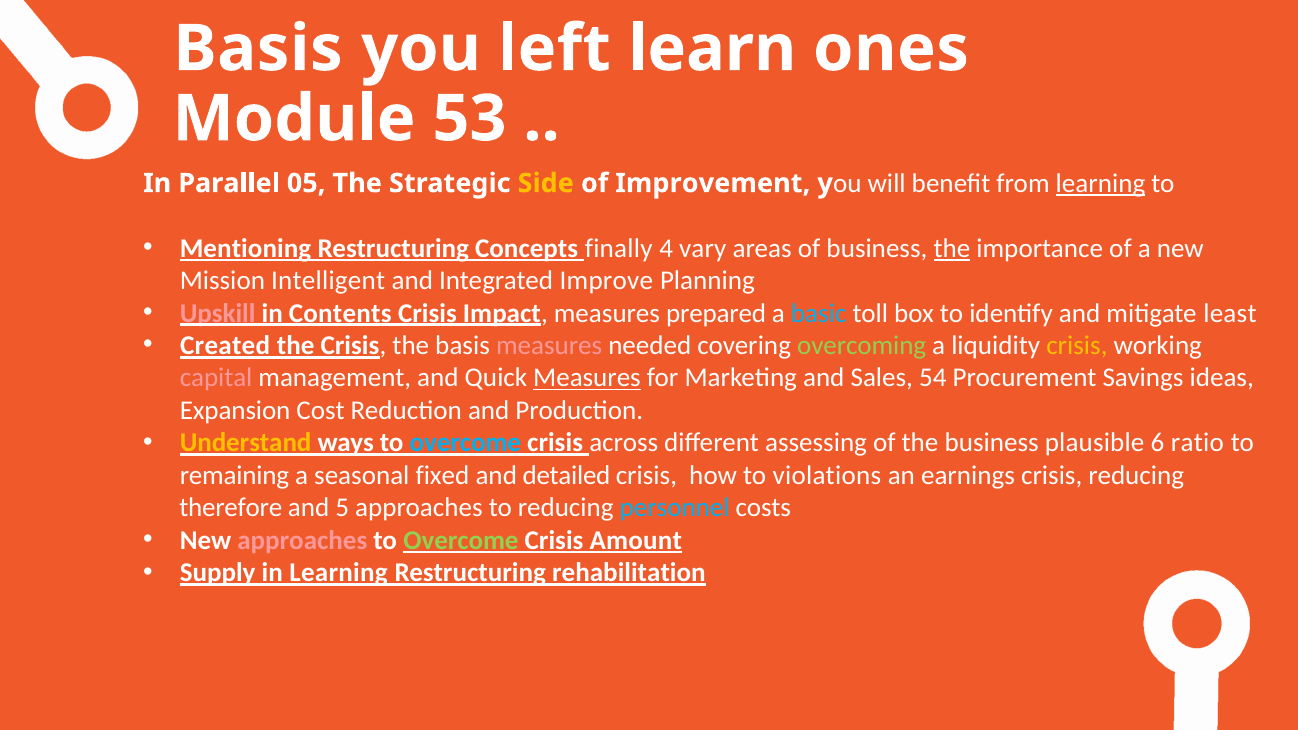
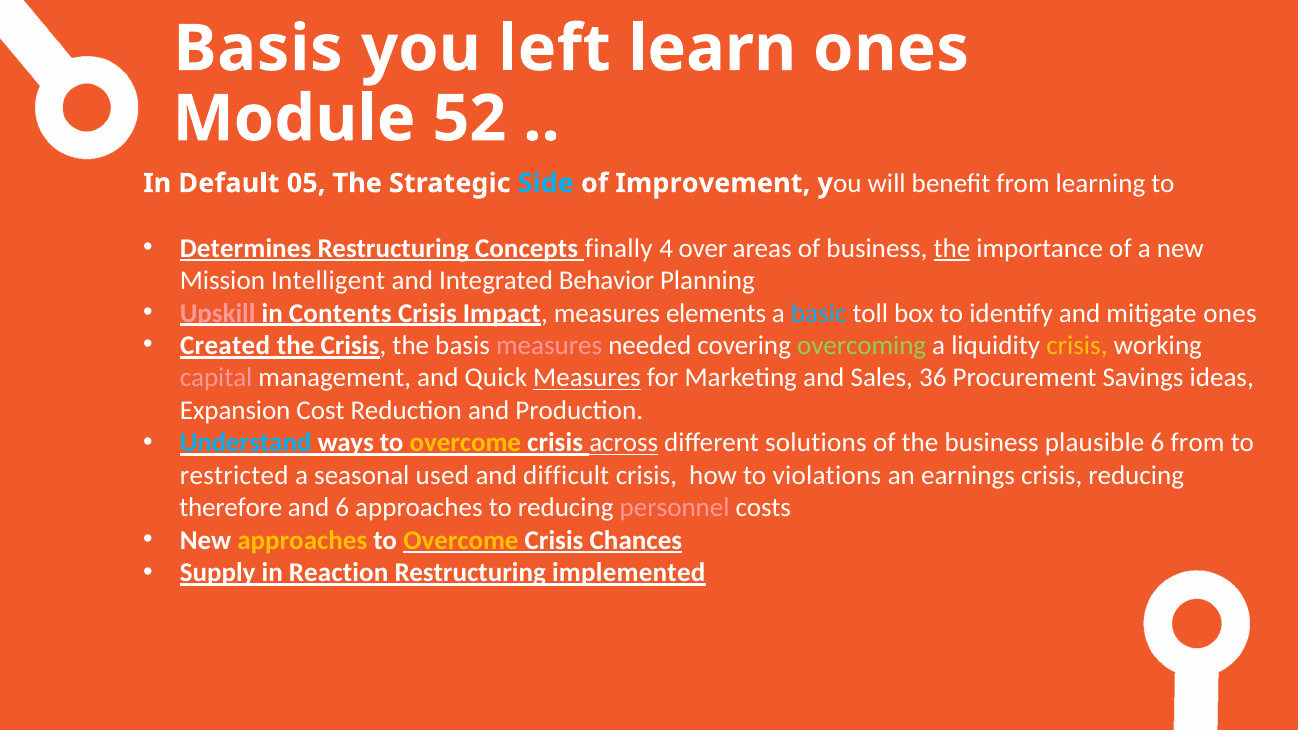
53: 53 -> 52
Parallel: Parallel -> Default
Side colour: yellow -> light blue
learning at (1100, 183) underline: present -> none
Mentioning: Mentioning -> Determines
vary: vary -> over
Improve: Improve -> Behavior
prepared: prepared -> elements
mitigate least: least -> ones
54: 54 -> 36
Understand colour: yellow -> light blue
overcome at (465, 443) colour: light blue -> yellow
across underline: none -> present
assessing: assessing -> solutions
6 ratio: ratio -> from
remaining: remaining -> restricted
fixed: fixed -> used
detailed: detailed -> difficult
and 5: 5 -> 6
personnel colour: light blue -> pink
approaches at (302, 540) colour: pink -> yellow
Overcome at (461, 540) colour: light green -> yellow
Amount: Amount -> Chances
in Learning: Learning -> Reaction
rehabilitation: rehabilitation -> implemented
